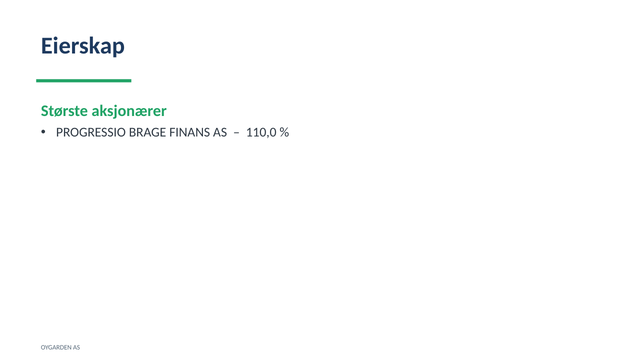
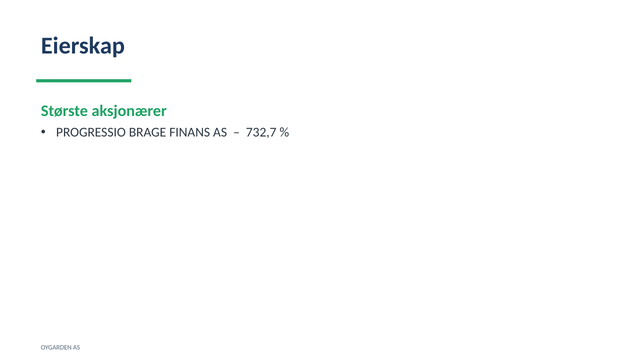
110,0: 110,0 -> 732,7
